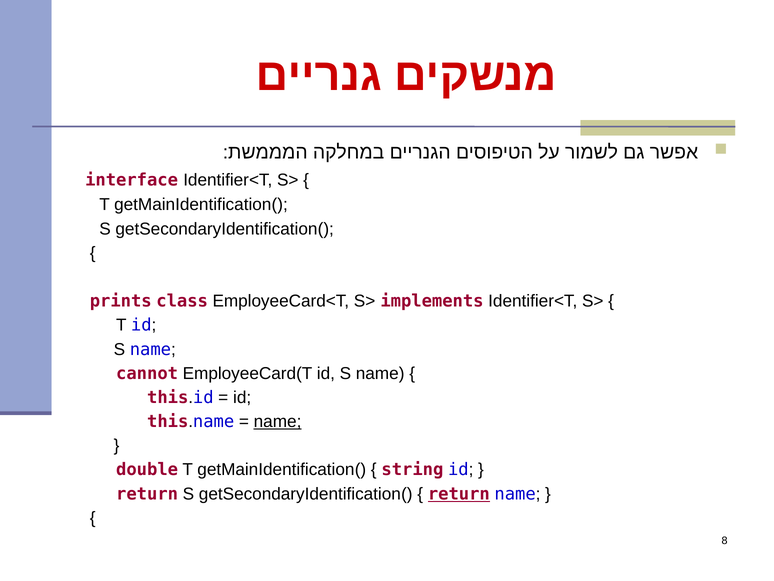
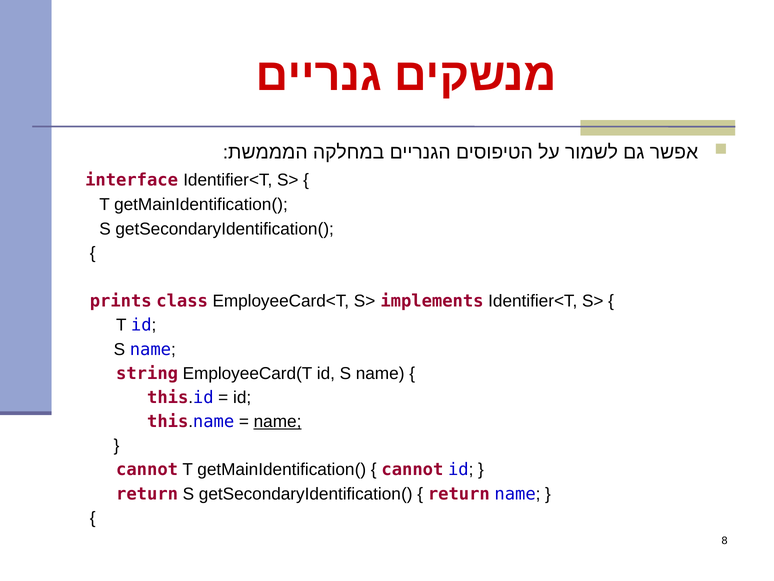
cannot: cannot -> string
double at (147, 469): double -> cannot
string at (412, 469): string -> cannot
return at (459, 493) underline: present -> none
